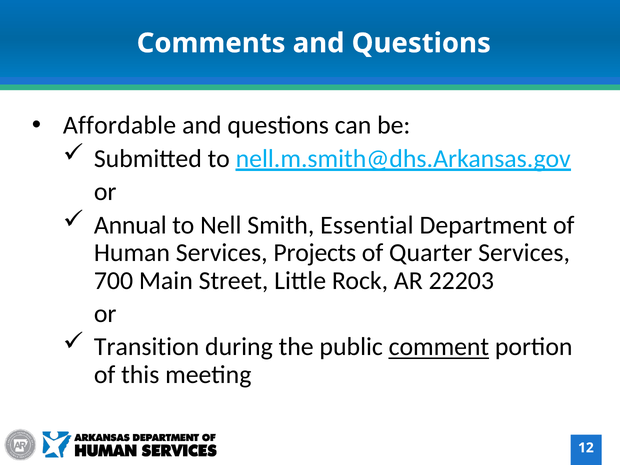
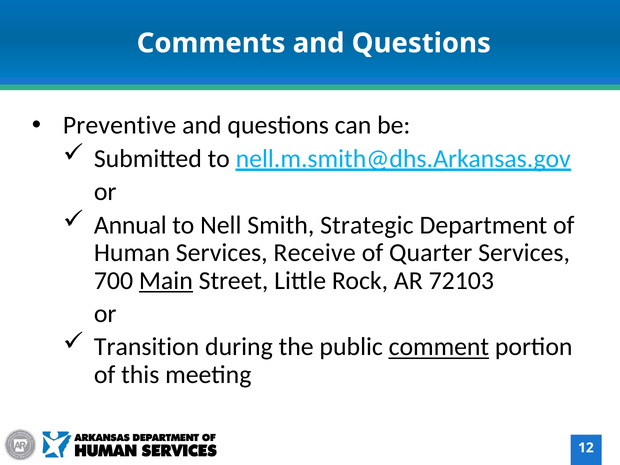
Affordable: Affordable -> Preventive
Essential: Essential -> Strategic
Projects: Projects -> Receive
Main underline: none -> present
22203: 22203 -> 72103
